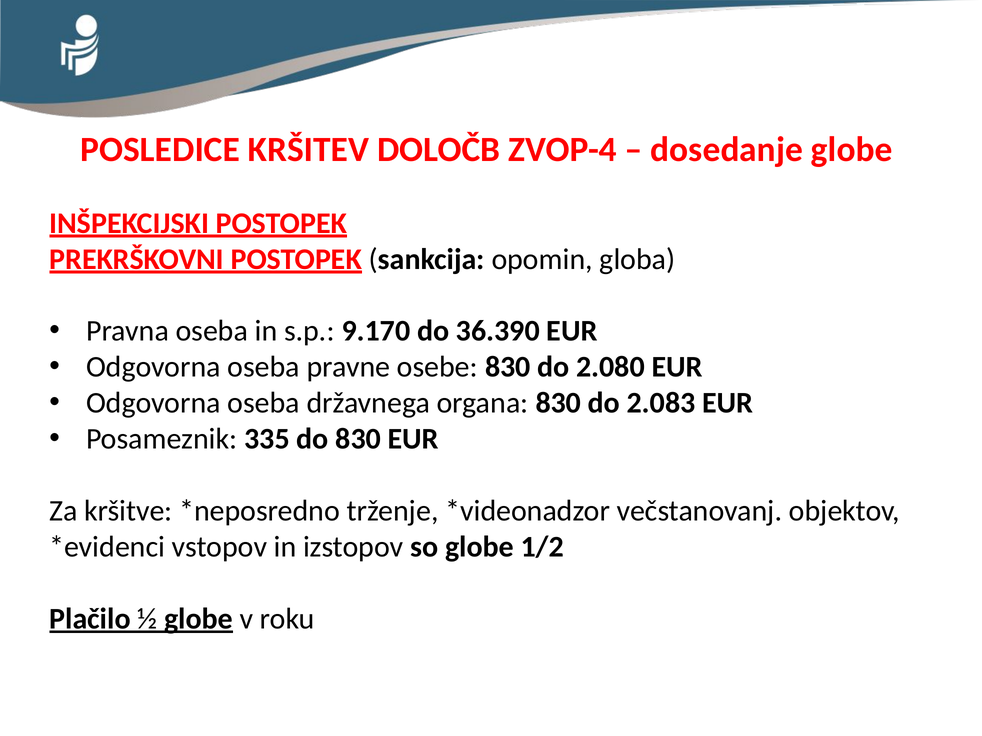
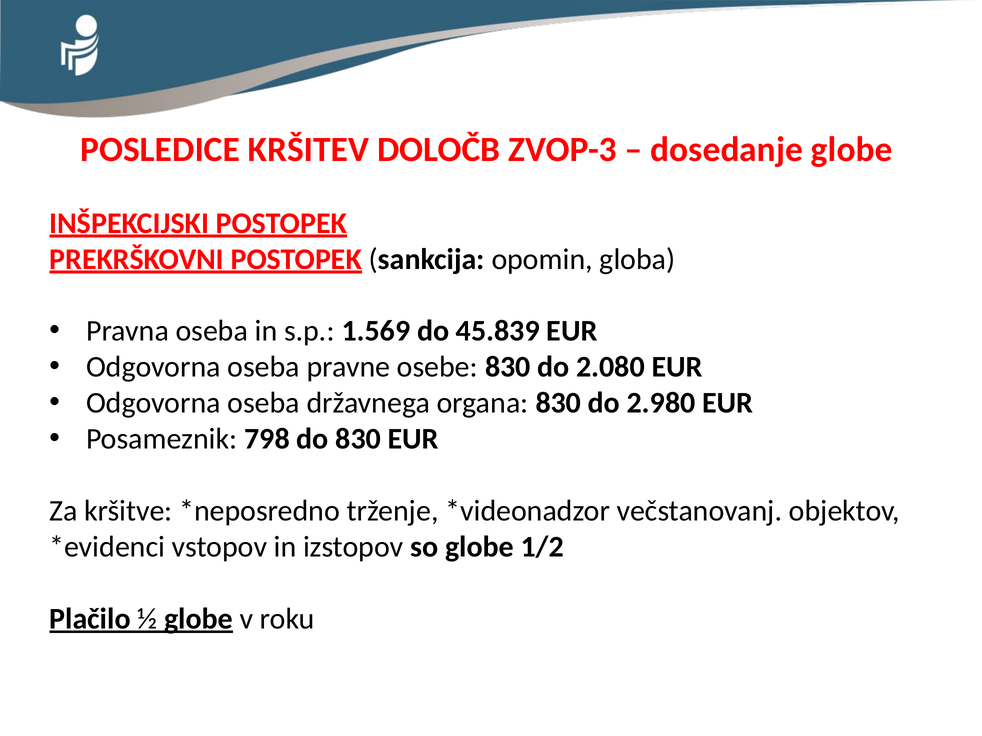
ZVOP-4: ZVOP-4 -> ZVOP-3
9.170: 9.170 -> 1.569
36.390: 36.390 -> 45.839
2.083: 2.083 -> 2.980
335: 335 -> 798
